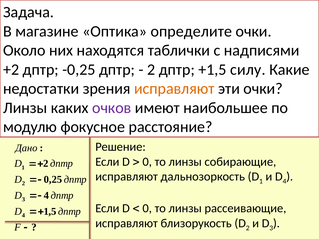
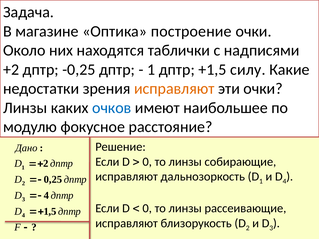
определите: определите -> построение
2 at (151, 70): 2 -> 1
очков colour: purple -> blue
